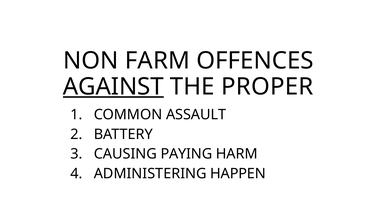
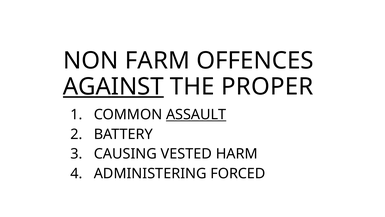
ASSAULT underline: none -> present
PAYING: PAYING -> VESTED
HAPPEN: HAPPEN -> FORCED
